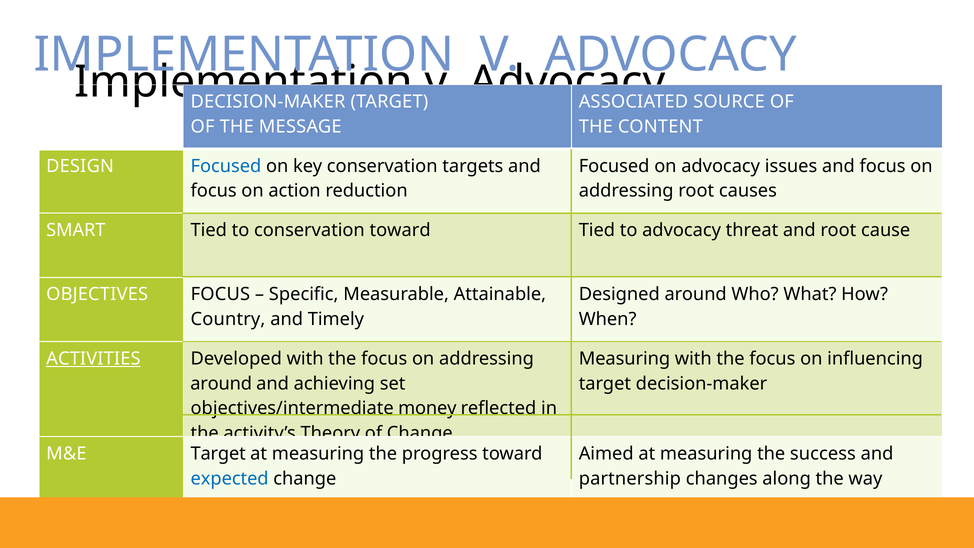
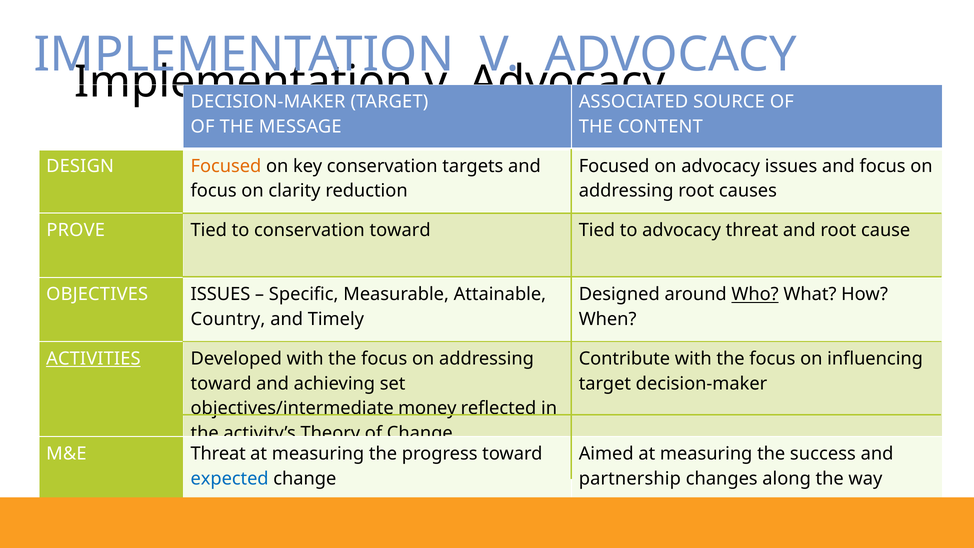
Focused at (226, 166) colour: blue -> orange
action: action -> clarity
SMART: SMART -> PROVE
OBJECTIVES FOCUS: FOCUS -> ISSUES
Who underline: none -> present
Measuring at (624, 359): Measuring -> Contribute
around at (221, 383): around -> toward
M&E Target: Target -> Threat
